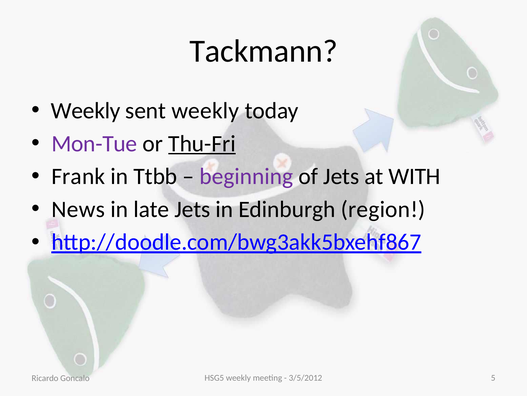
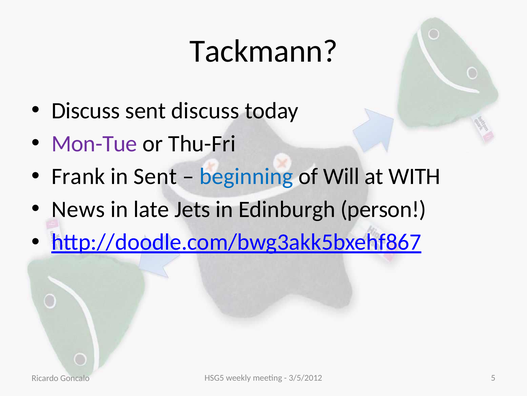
Weekly at (86, 111): Weekly -> Discuss
sent weekly: weekly -> discuss
Thu-Fri underline: present -> none
in Ttbb: Ttbb -> Sent
beginning colour: purple -> blue
of Jets: Jets -> Will
region: region -> person
